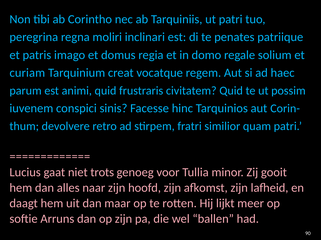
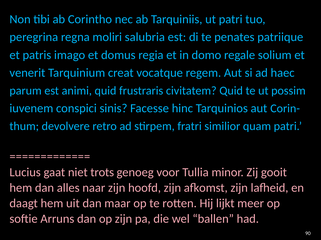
inclinari: inclinari -> salubria
curiam: curiam -> venerit
